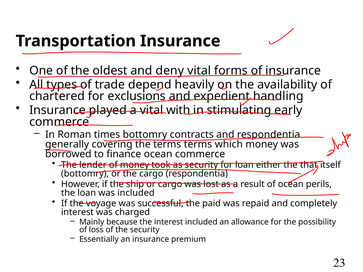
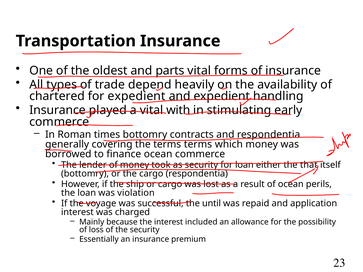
deny: deny -> parts
for exclusions: exclusions -> expedient
was included: included -> violation
paid: paid -> until
completely: completely -> application
